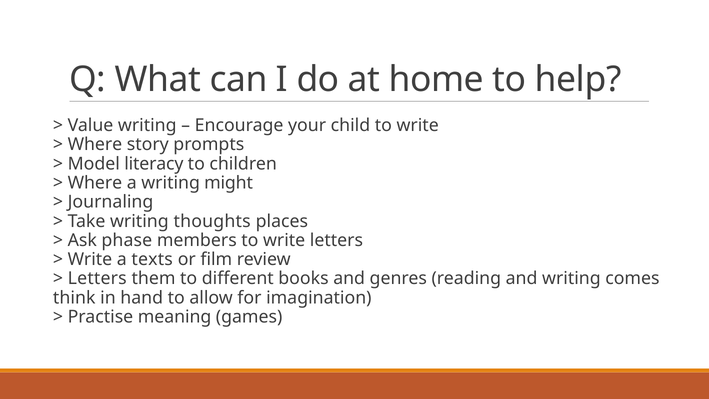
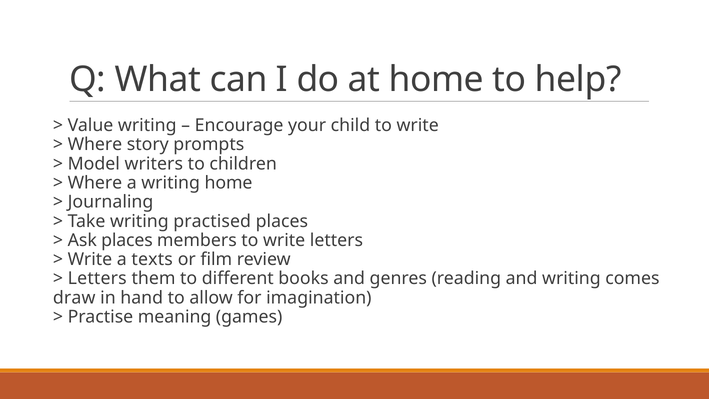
literacy: literacy -> writers
writing might: might -> home
thoughts: thoughts -> practised
Ask phase: phase -> places
think: think -> draw
